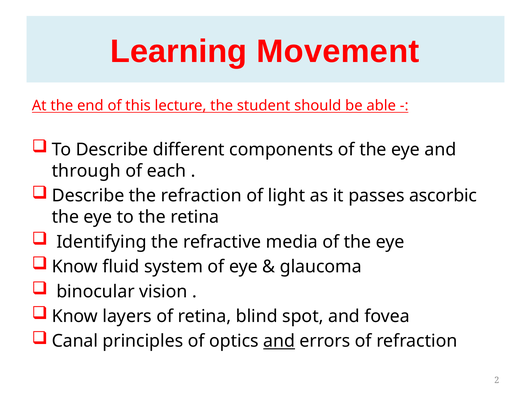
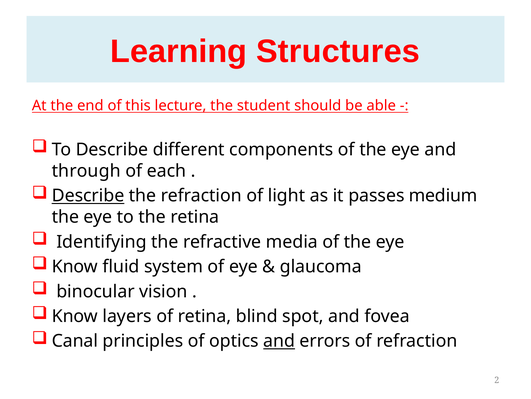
Movement: Movement -> Structures
Describe at (88, 195) underline: none -> present
ascorbic: ascorbic -> medium
